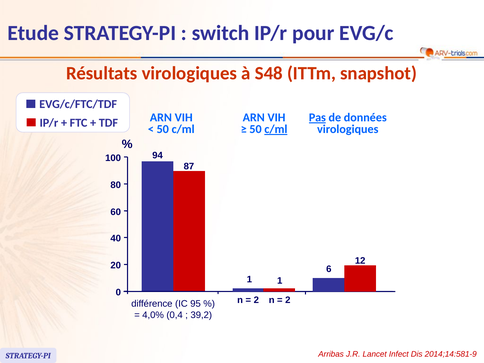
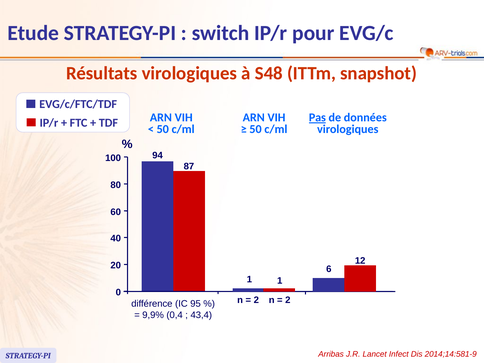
c/ml at (276, 129) underline: present -> none
4,0%: 4,0% -> 9,9%
39,2: 39,2 -> 43,4
